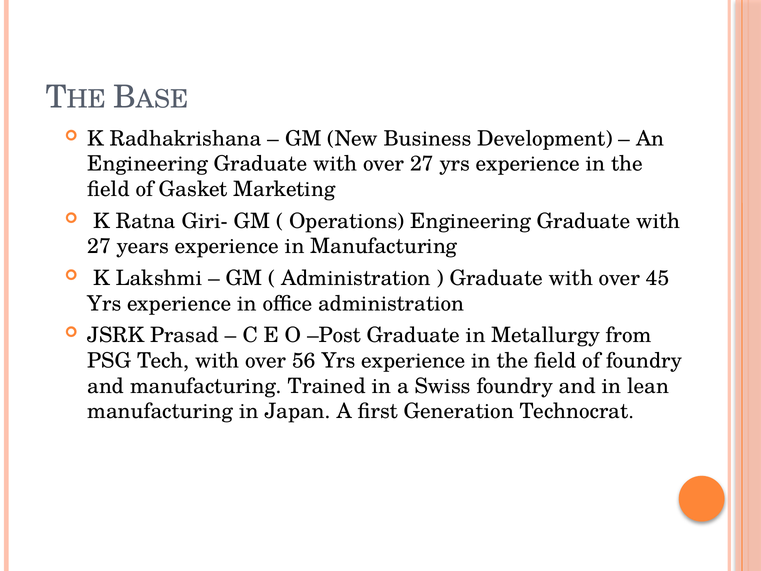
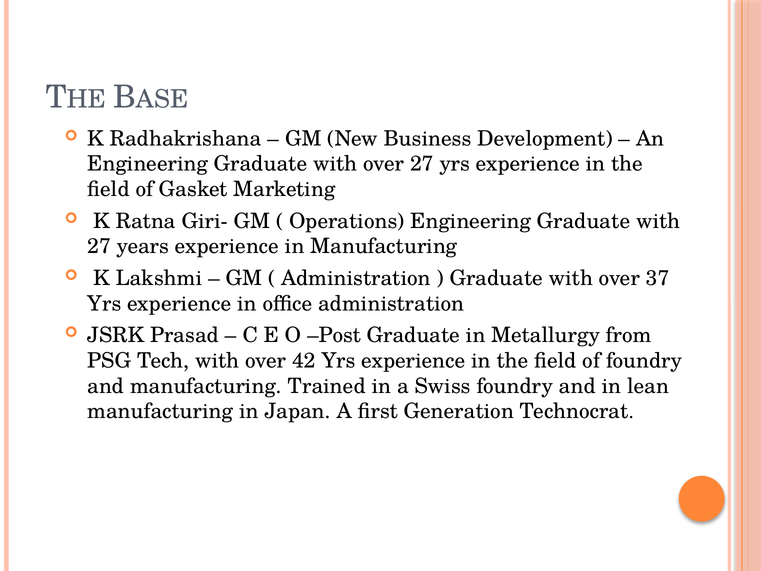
45: 45 -> 37
56: 56 -> 42
